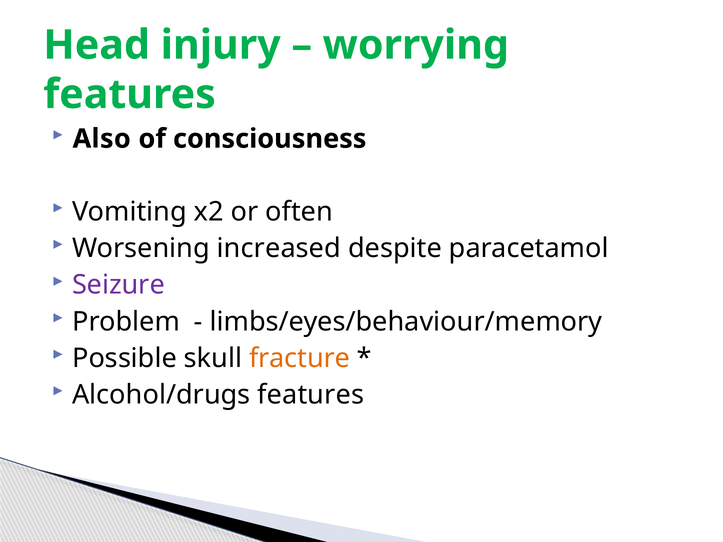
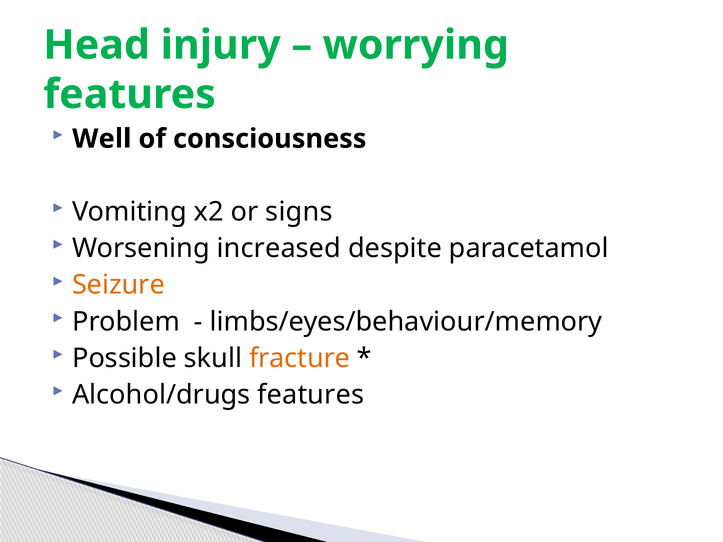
Also: Also -> Well
often: often -> signs
Seizure colour: purple -> orange
